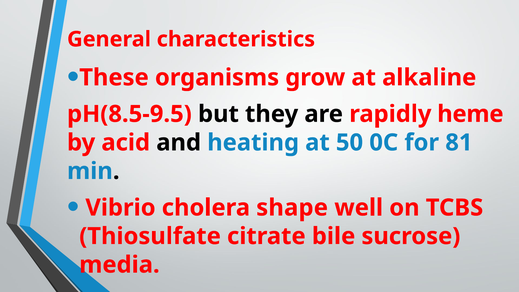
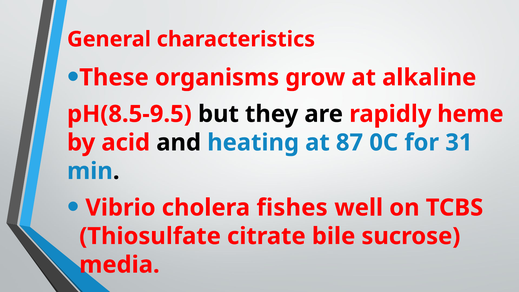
50: 50 -> 87
81: 81 -> 31
shape: shape -> fishes
